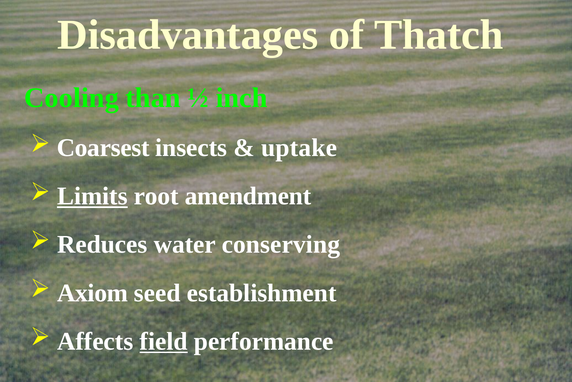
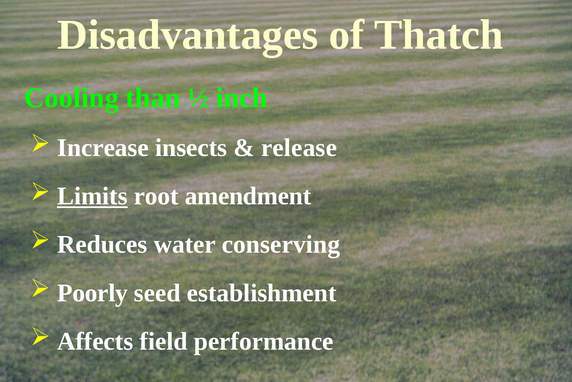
Coarsest: Coarsest -> Increase
uptake: uptake -> release
Axiom: Axiom -> Poorly
field underline: present -> none
